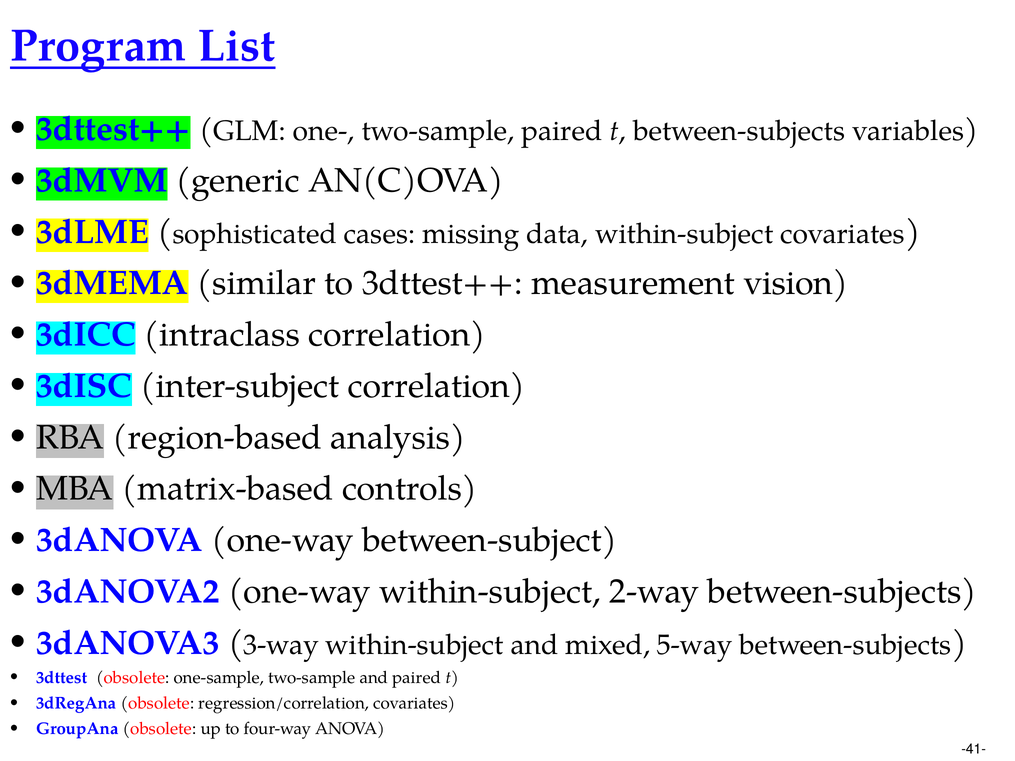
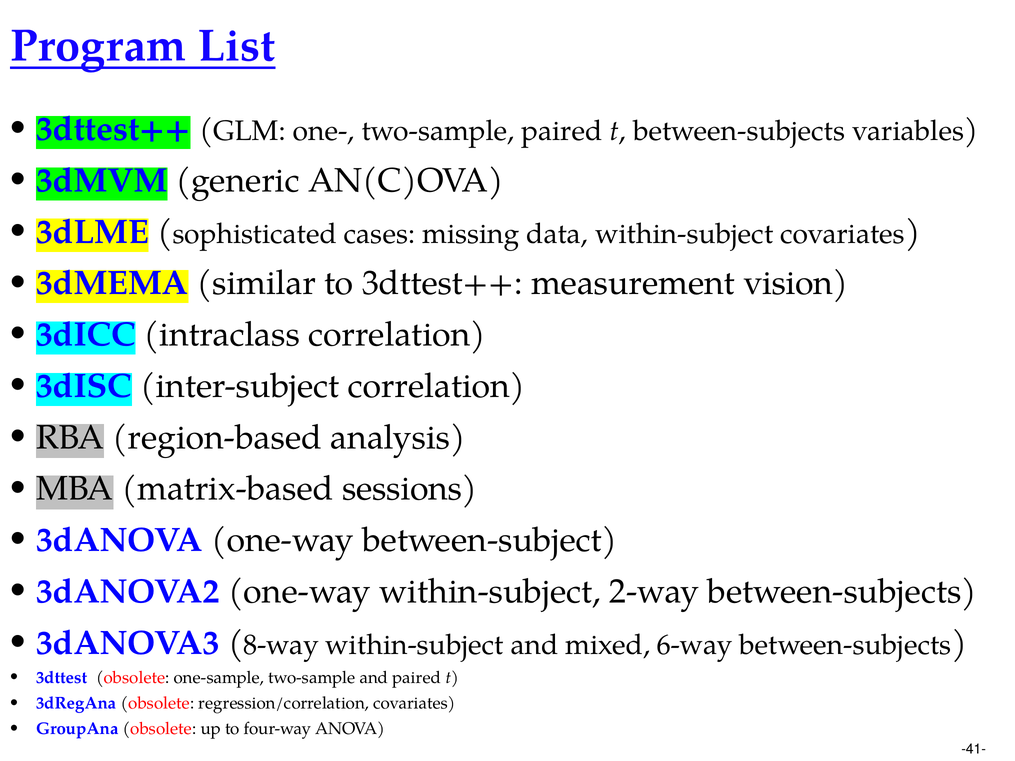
controls: controls -> sessions
3-way: 3-way -> 8-way
5-way: 5-way -> 6-way
